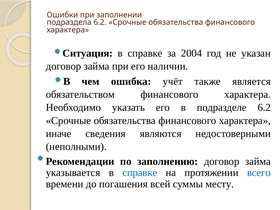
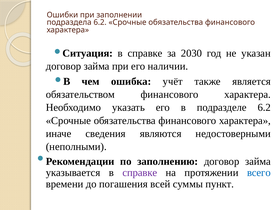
2004: 2004 -> 2030
справке at (140, 173) colour: blue -> purple
месту: месту -> пункт
